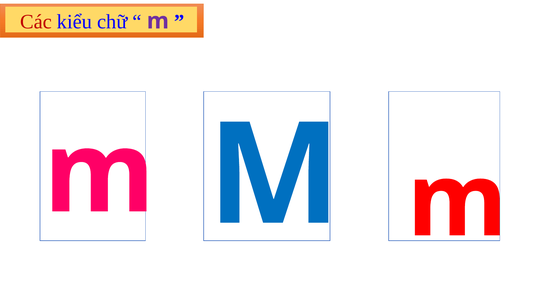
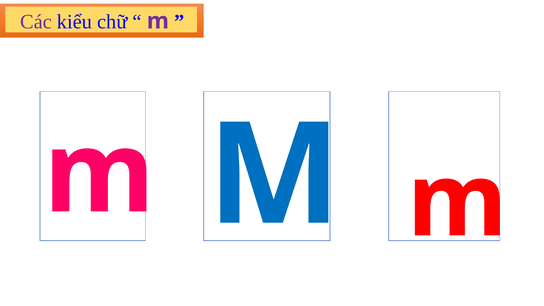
Các colour: red -> purple
